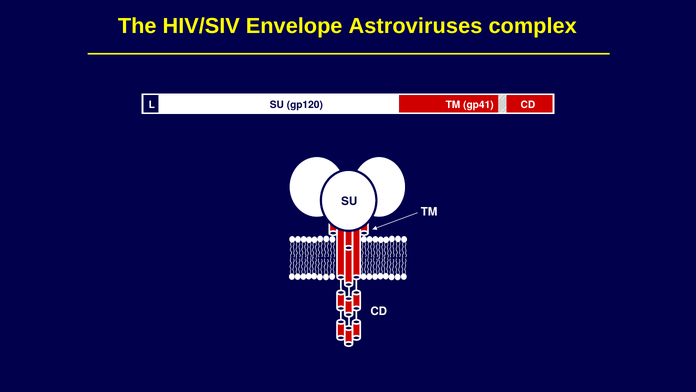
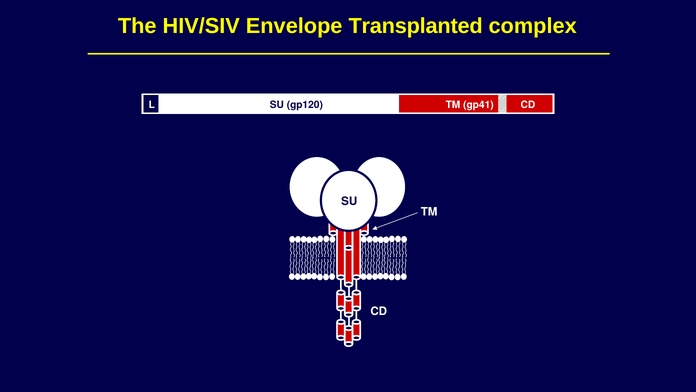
Astroviruses: Astroviruses -> Transplanted
